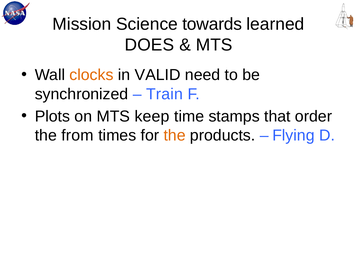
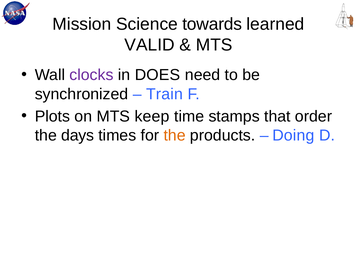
DOES: DOES -> VALID
clocks colour: orange -> purple
VALID: VALID -> DOES
from: from -> days
Flying: Flying -> Doing
